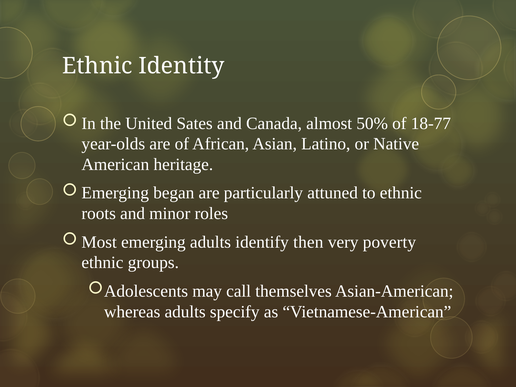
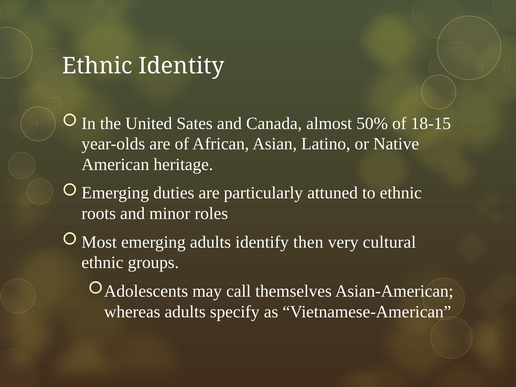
18-77: 18-77 -> 18-15
began: began -> duties
poverty: poverty -> cultural
